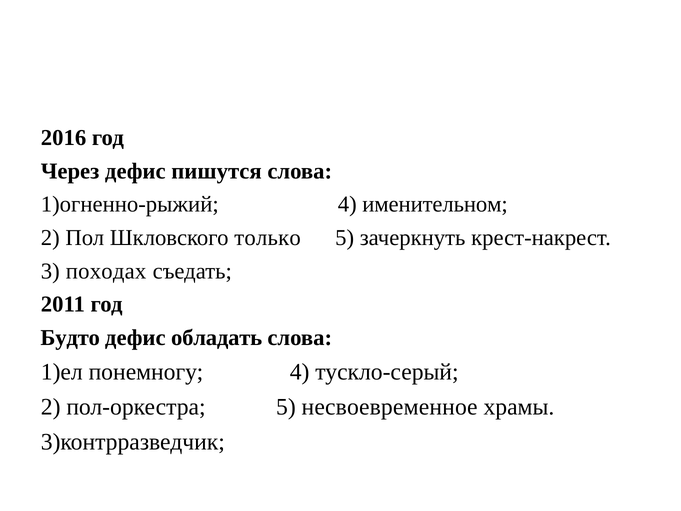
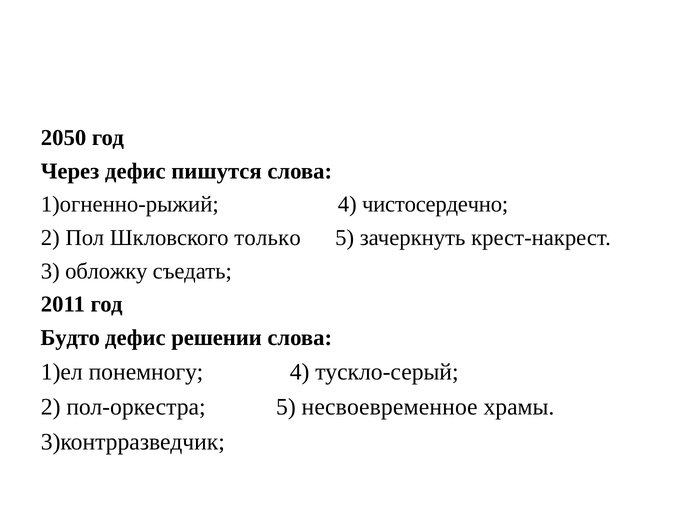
2016: 2016 -> 2050
именительном: именительном -> чистосердечно
походах: походах -> обложку
обладать: обладать -> решении
